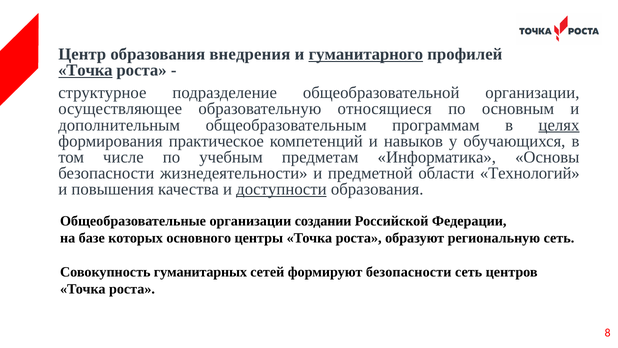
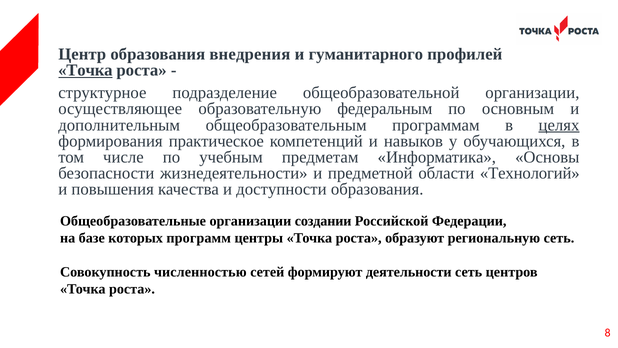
гуманитарного underline: present -> none
относящиеся: относящиеся -> федеральным
доступности underline: present -> none
основного: основного -> программ
гуманитарных: гуманитарных -> численностью
формируют безопасности: безопасности -> деятельности
